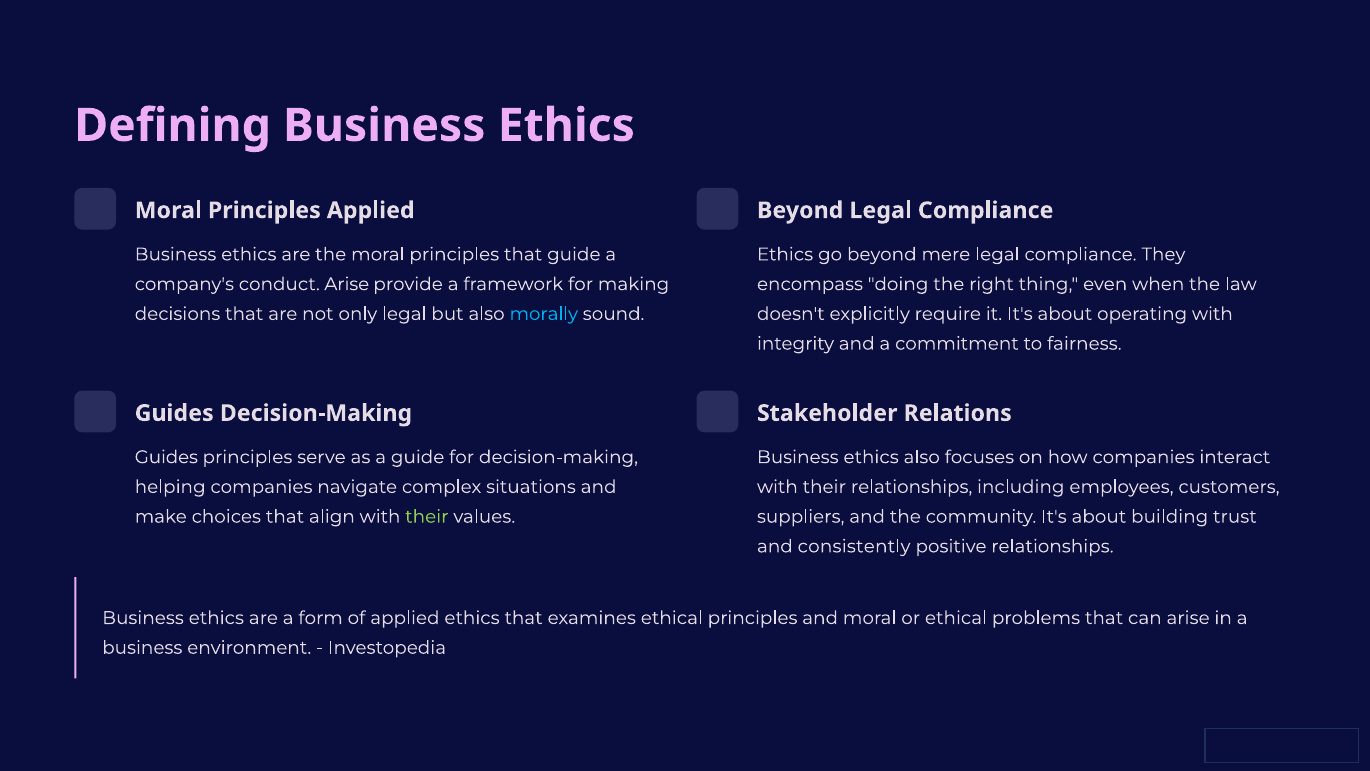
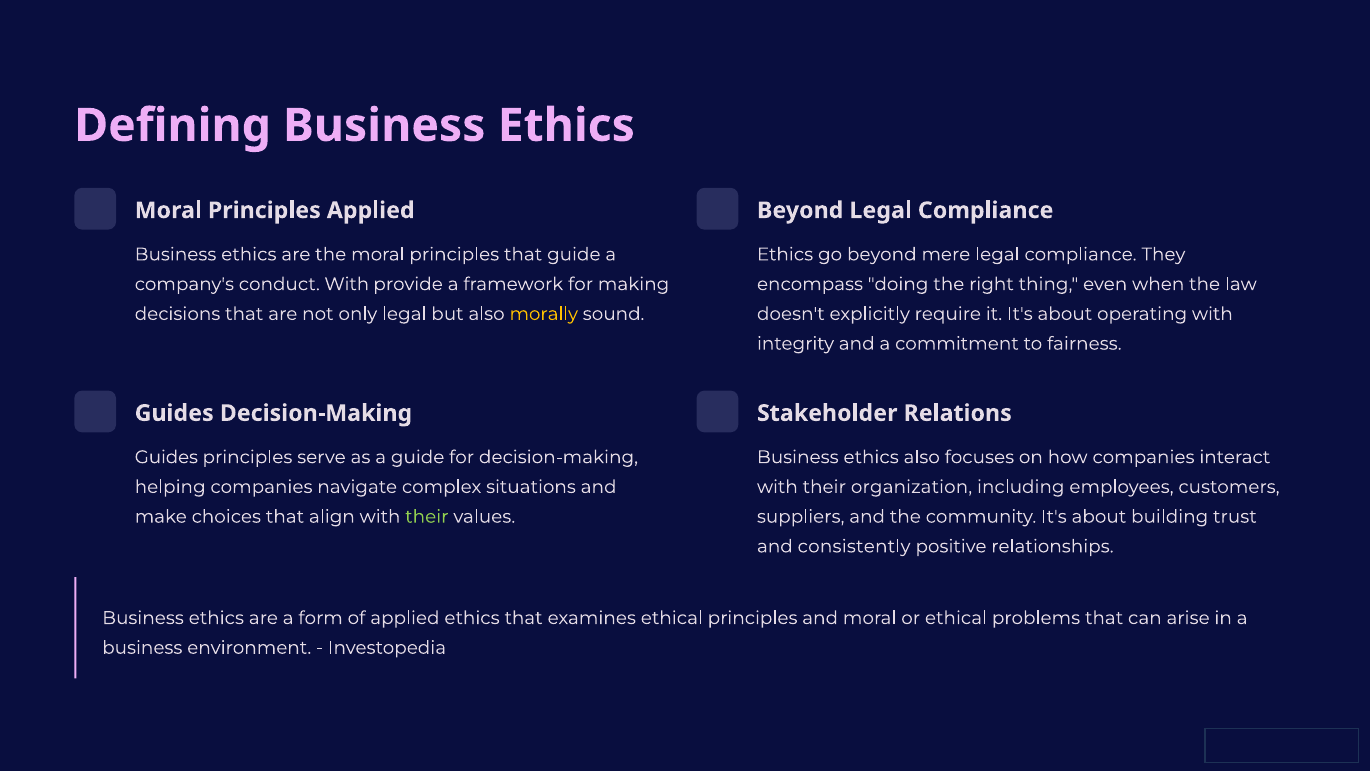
conduct Arise: Arise -> With
morally colour: light blue -> yellow
their relationships: relationships -> organization
